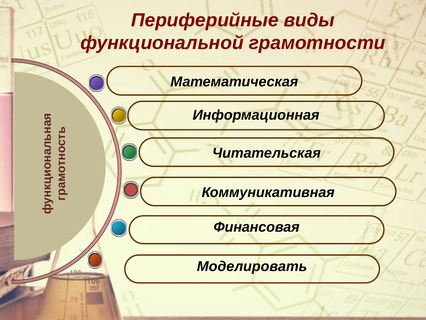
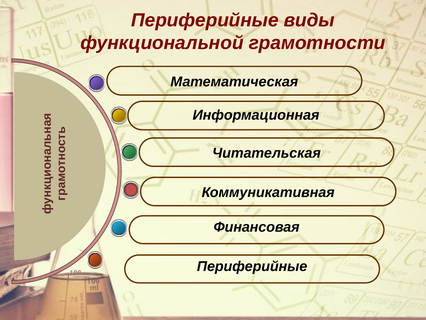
Моделировать at (252, 266): Моделировать -> Периферийные
